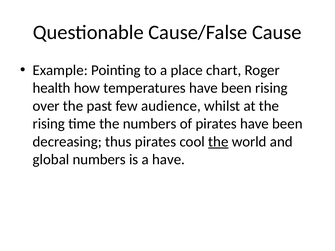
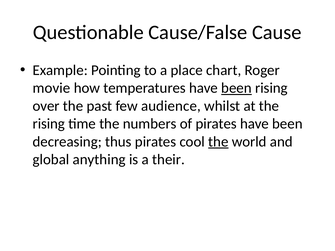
health: health -> movie
been at (236, 88) underline: none -> present
global numbers: numbers -> anything
a have: have -> their
